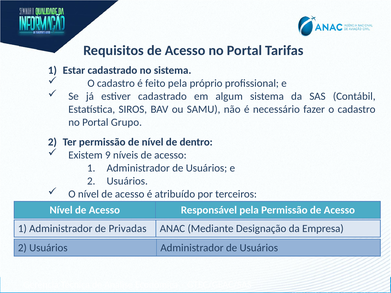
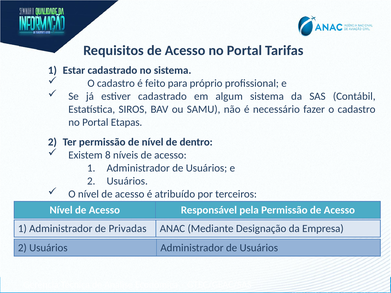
feito pela: pela -> para
Grupo: Grupo -> Etapas
9: 9 -> 8
